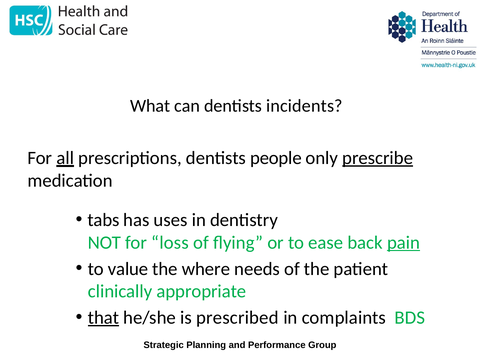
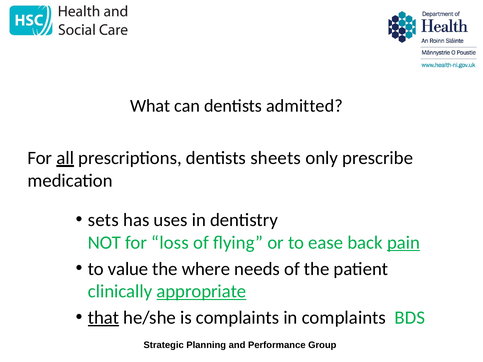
incidents: incidents -> admitted
people: people -> sheets
prescribe underline: present -> none
tabs: tabs -> sets
appropriate underline: none -> present
is prescribed: prescribed -> complaints
